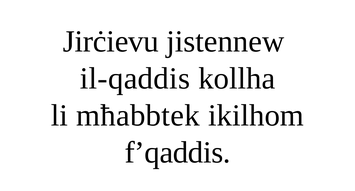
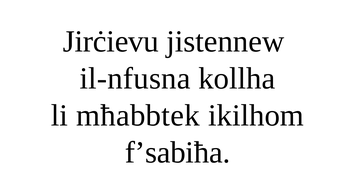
il-qaddis: il-qaddis -> il-nfusna
f’qaddis: f’qaddis -> f’sabiħa
